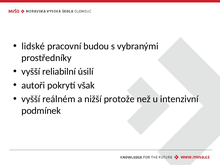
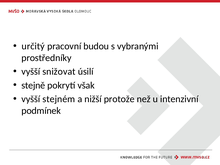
lidské: lidské -> určitý
reliabilní: reliabilní -> snižovat
autoři: autoři -> stejně
reálném: reálném -> stejném
